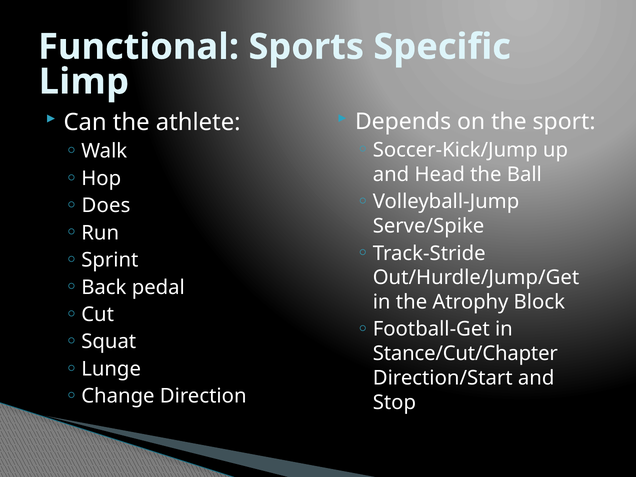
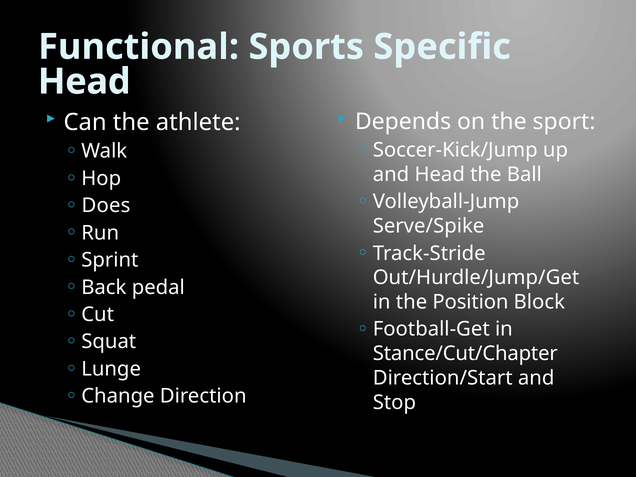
Limp at (84, 82): Limp -> Head
Atrophy: Atrophy -> Position
